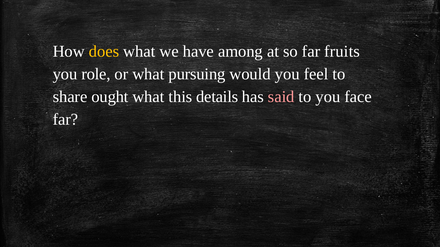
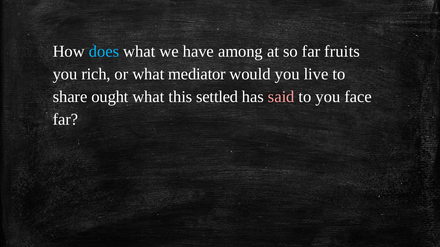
does colour: yellow -> light blue
role: role -> rich
pursuing: pursuing -> mediator
feel: feel -> live
details: details -> settled
